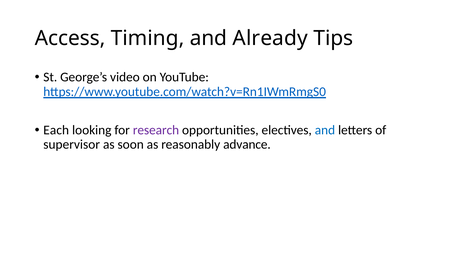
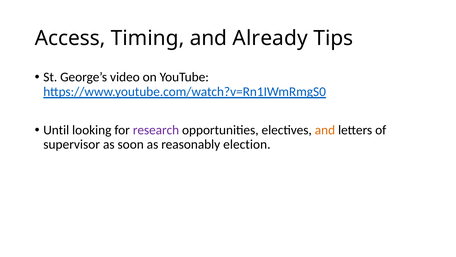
Each: Each -> Until
and at (325, 130) colour: blue -> orange
advance: advance -> election
